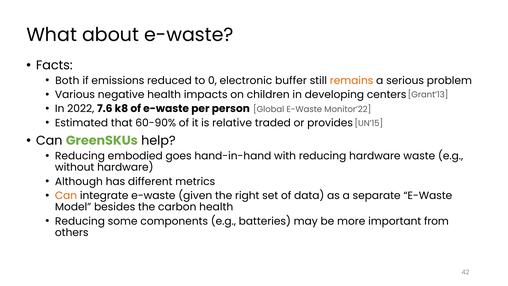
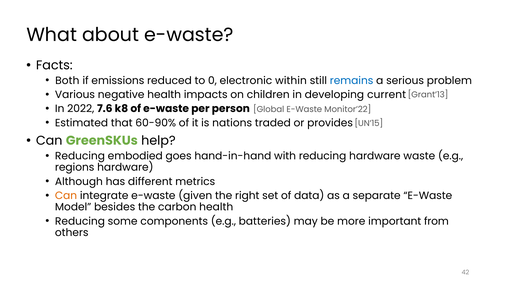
buffer: buffer -> within
remains colour: orange -> blue
centers: centers -> current
relative: relative -> nations
without: without -> regions
